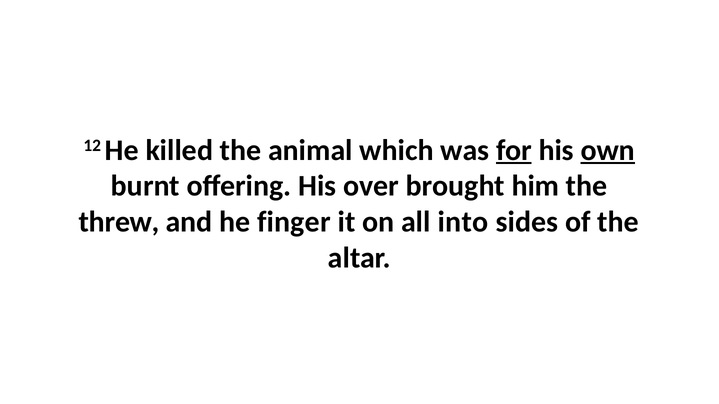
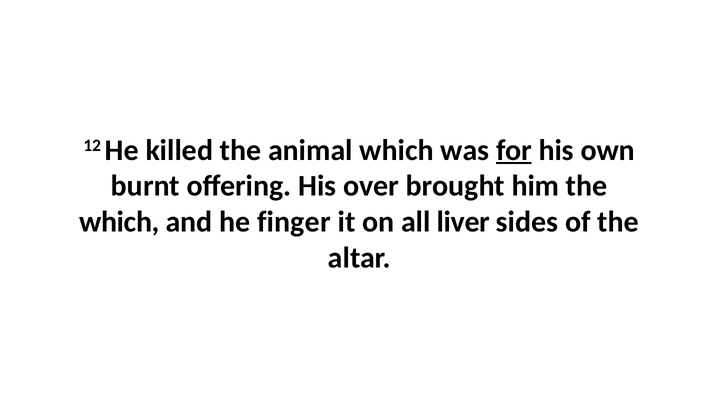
own underline: present -> none
threw at (119, 222): threw -> which
into: into -> liver
